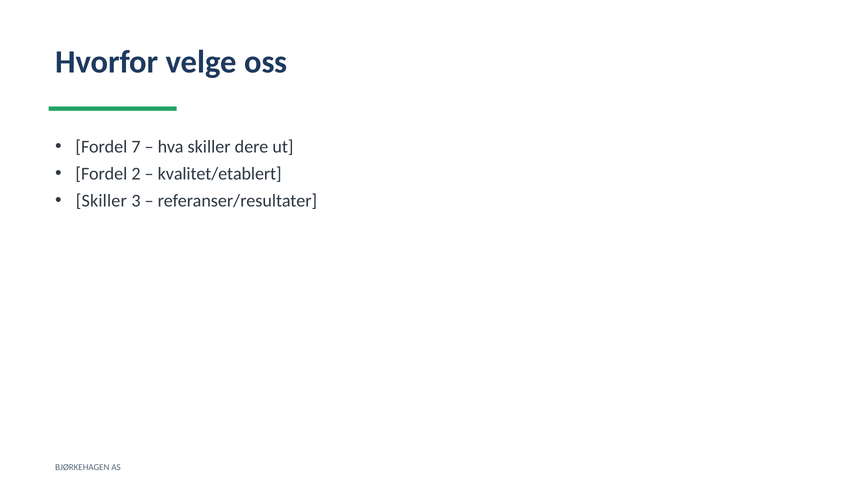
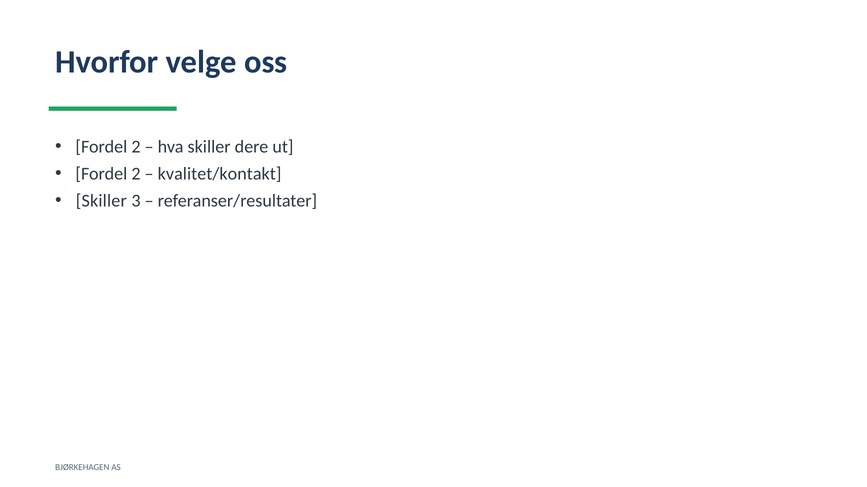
7 at (136, 147): 7 -> 2
kvalitet/etablert: kvalitet/etablert -> kvalitet/kontakt
